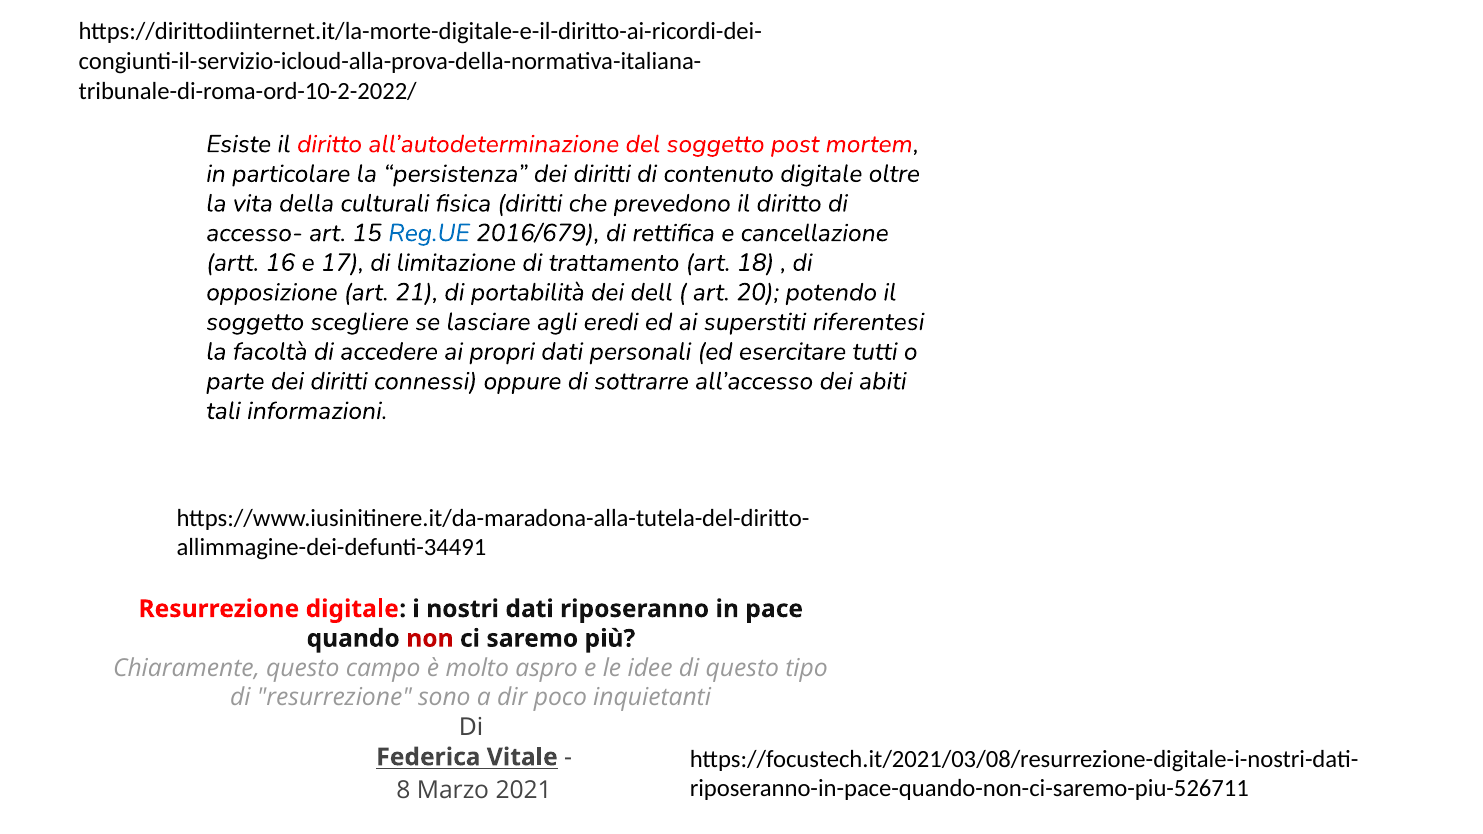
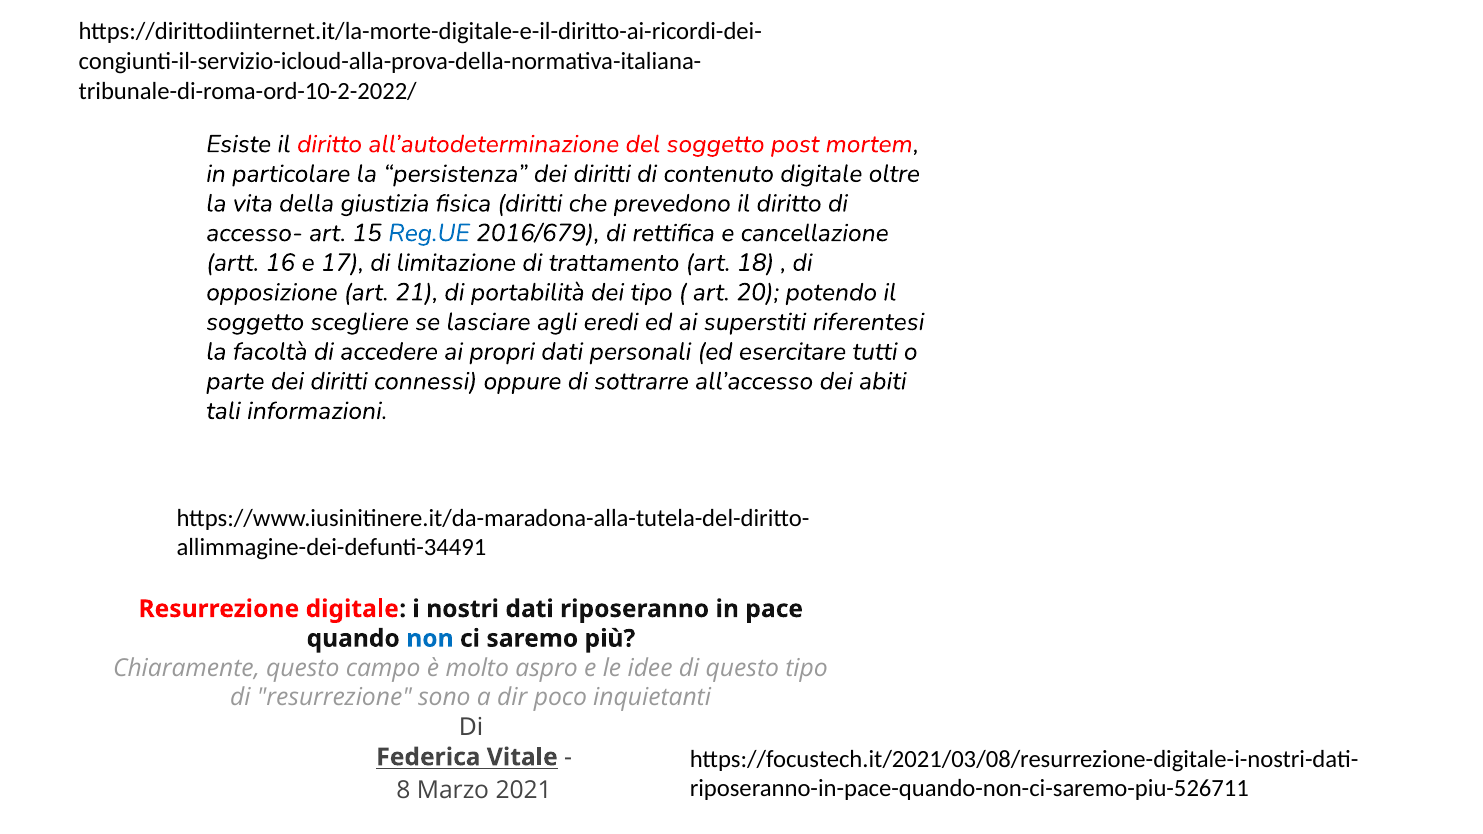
culturali: culturali -> giustizia
dei dell: dell -> tipo
non colour: red -> blue
